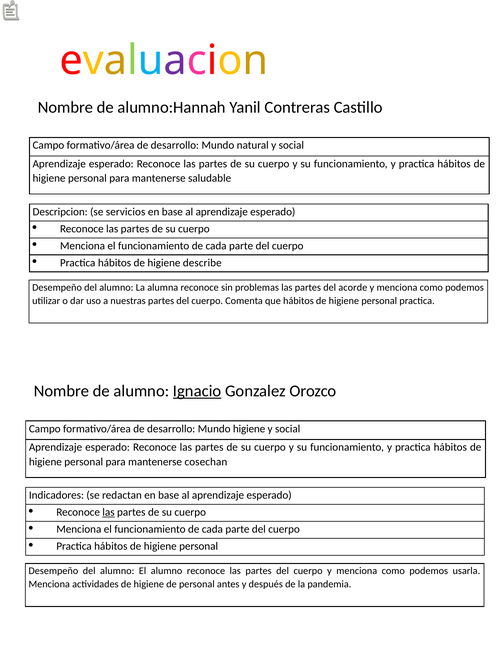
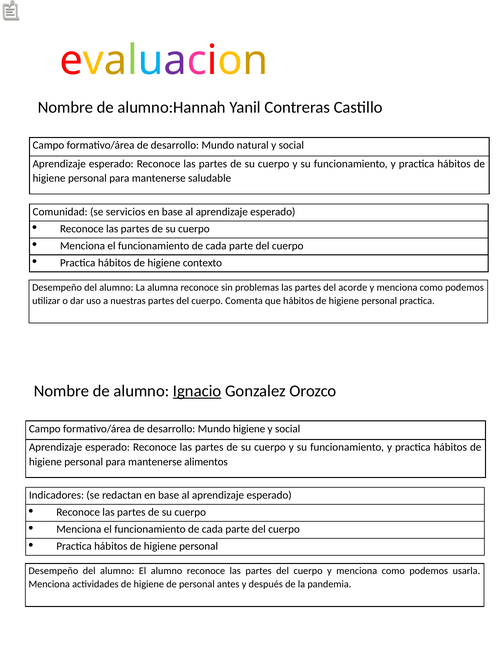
Descripcion: Descripcion -> Comunidad
describe: describe -> contexto
cosechan: cosechan -> alimentos
las at (109, 512) underline: present -> none
